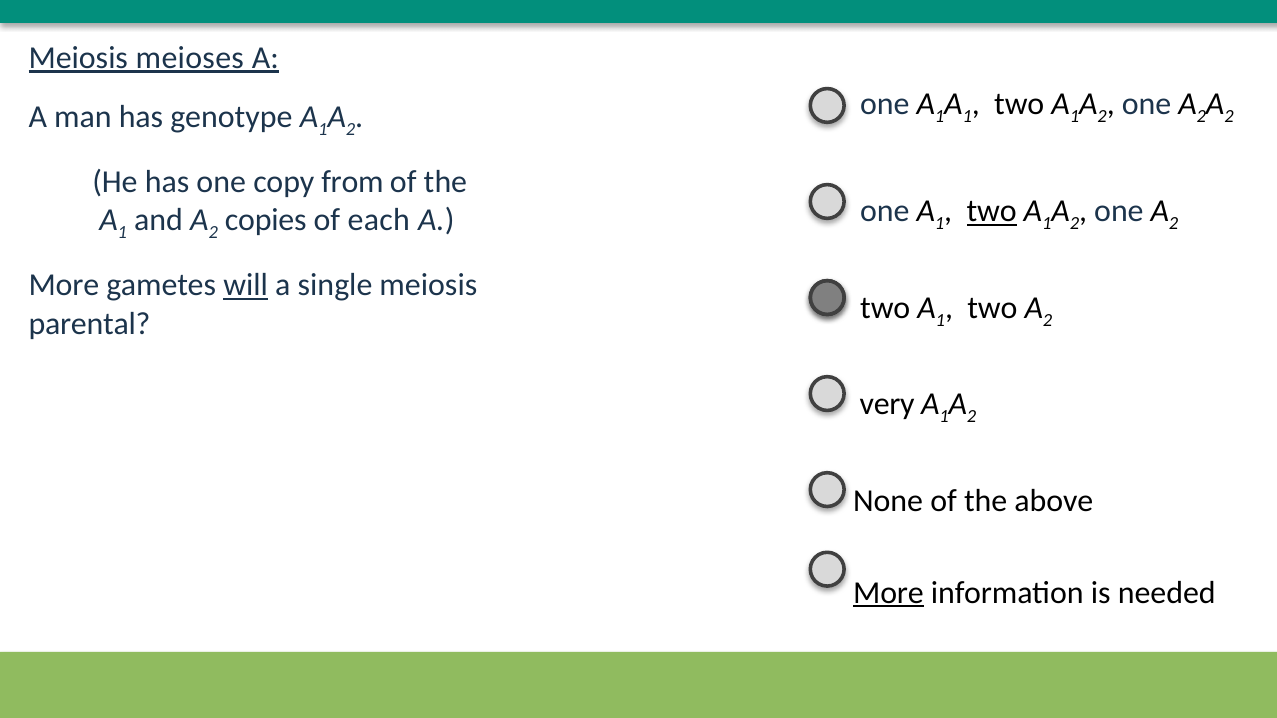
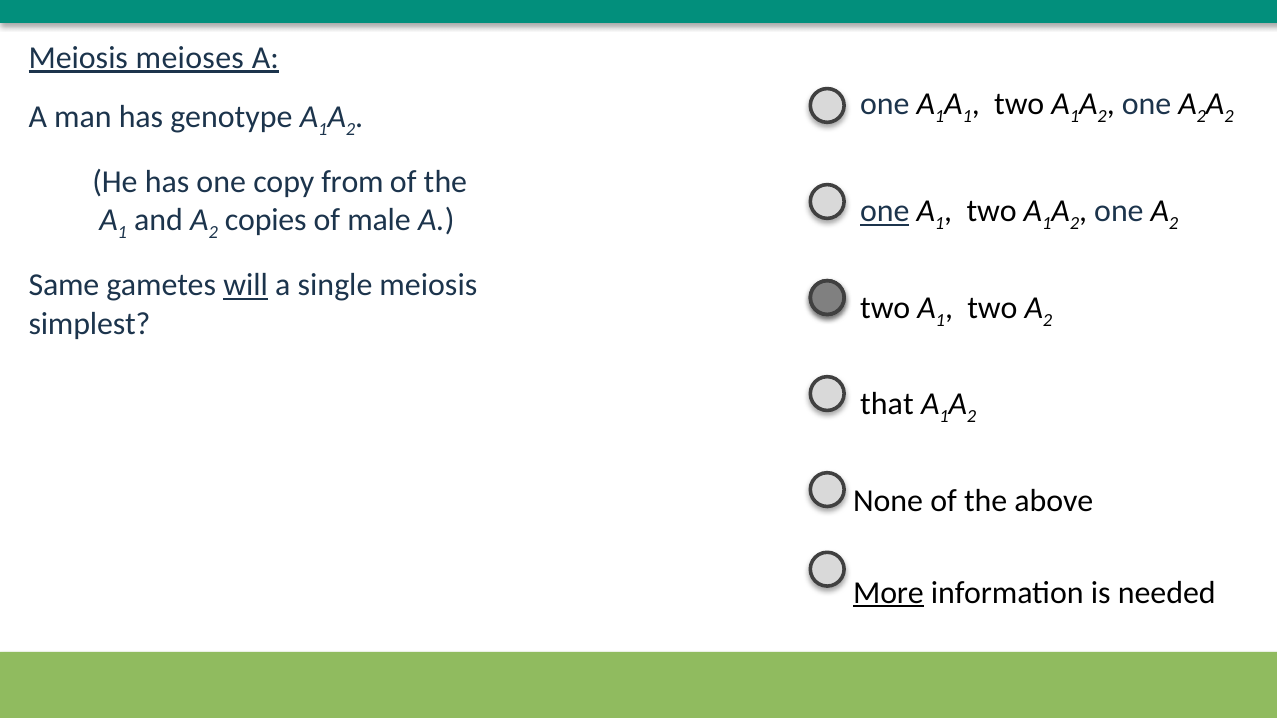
one at (885, 211) underline: none -> present
two at (992, 211) underline: present -> none
each: each -> male
More at (64, 285): More -> Same
parental: parental -> simplest
very: very -> that
